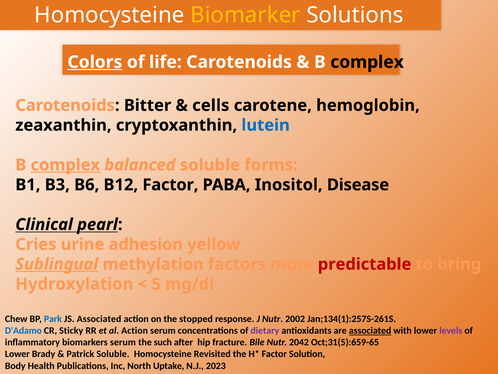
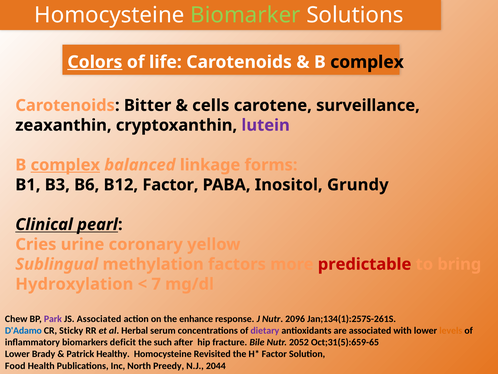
Biomarker colour: yellow -> light green
hemoglobin: hemoglobin -> surveillance
lutein colour: blue -> purple
balanced soluble: soluble -> linkage
Disease: Disease -> Grundy
adhesion: adhesion -> coronary
Sublingual underline: present -> none
5: 5 -> 7
Park colour: blue -> purple
stopped: stopped -> enhance
2002: 2002 -> 2096
al Action: Action -> Herbal
associated at (370, 330) underline: present -> none
levels colour: purple -> orange
biomarkers serum: serum -> deficit
2042: 2042 -> 2052
Patrick Soluble: Soluble -> Healthy
Body: Body -> Food
Uptake: Uptake -> Preedy
2023: 2023 -> 2044
